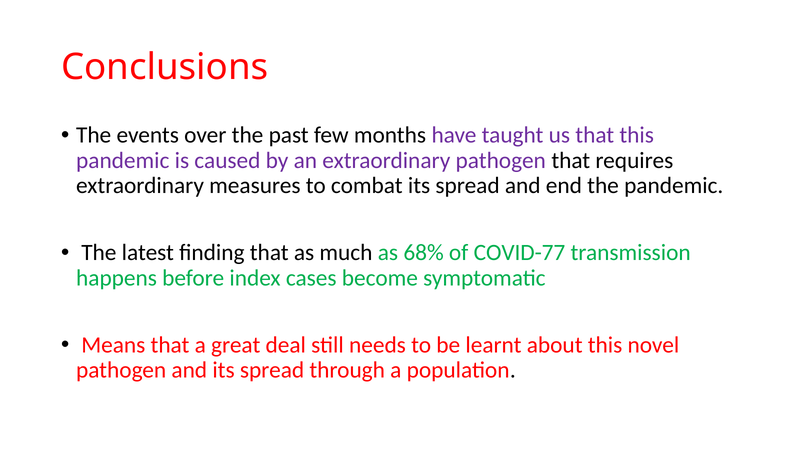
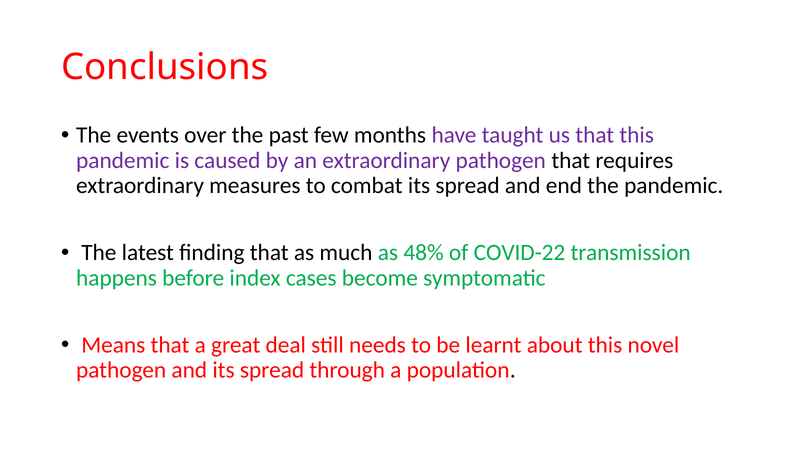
68%: 68% -> 48%
COVID-77: COVID-77 -> COVID-22
